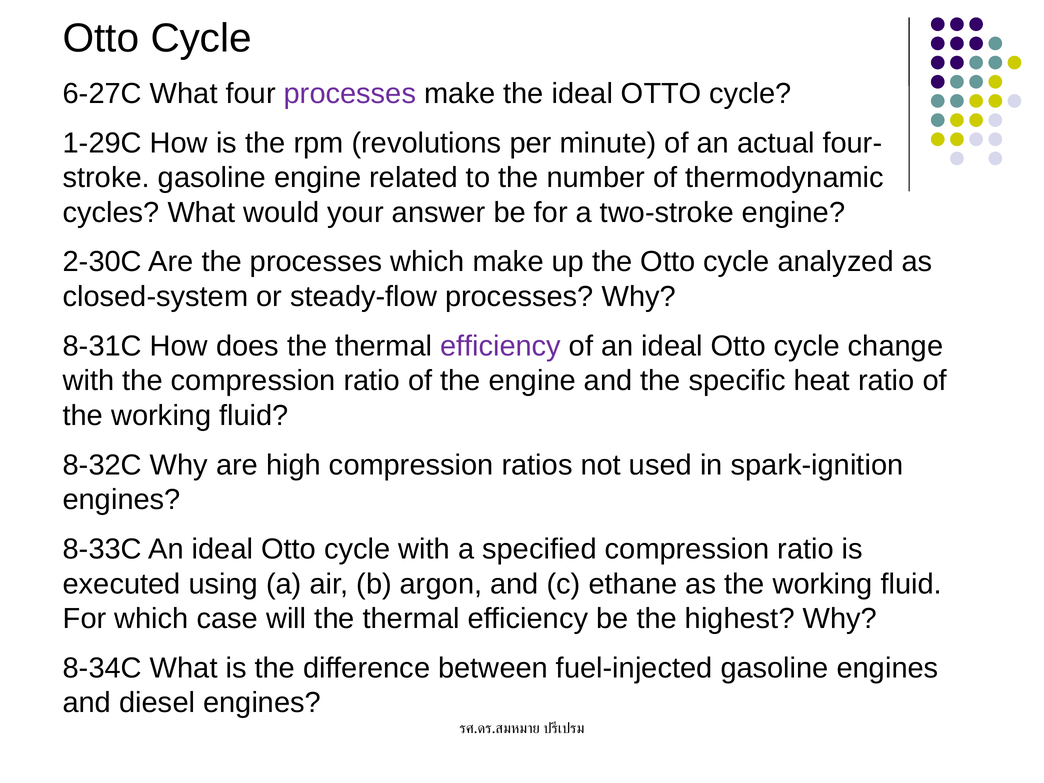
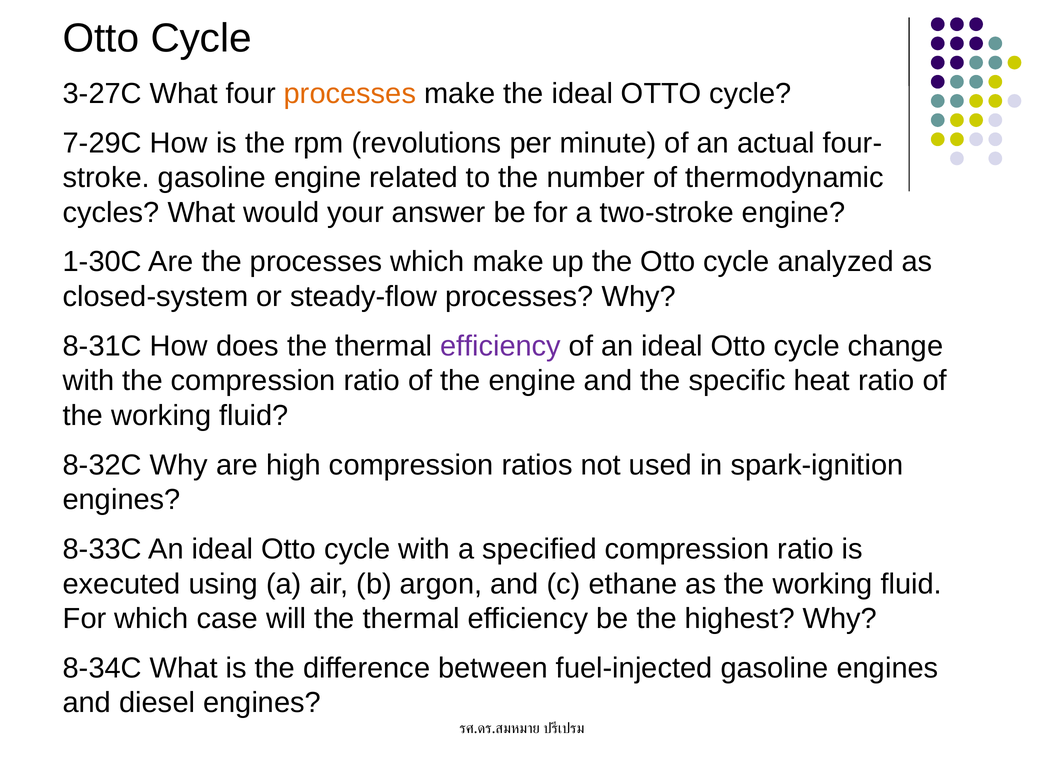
6-27C: 6-27C -> 3-27C
processes at (350, 94) colour: purple -> orange
1-29C: 1-29C -> 7-29C
2-30C: 2-30C -> 1-30C
